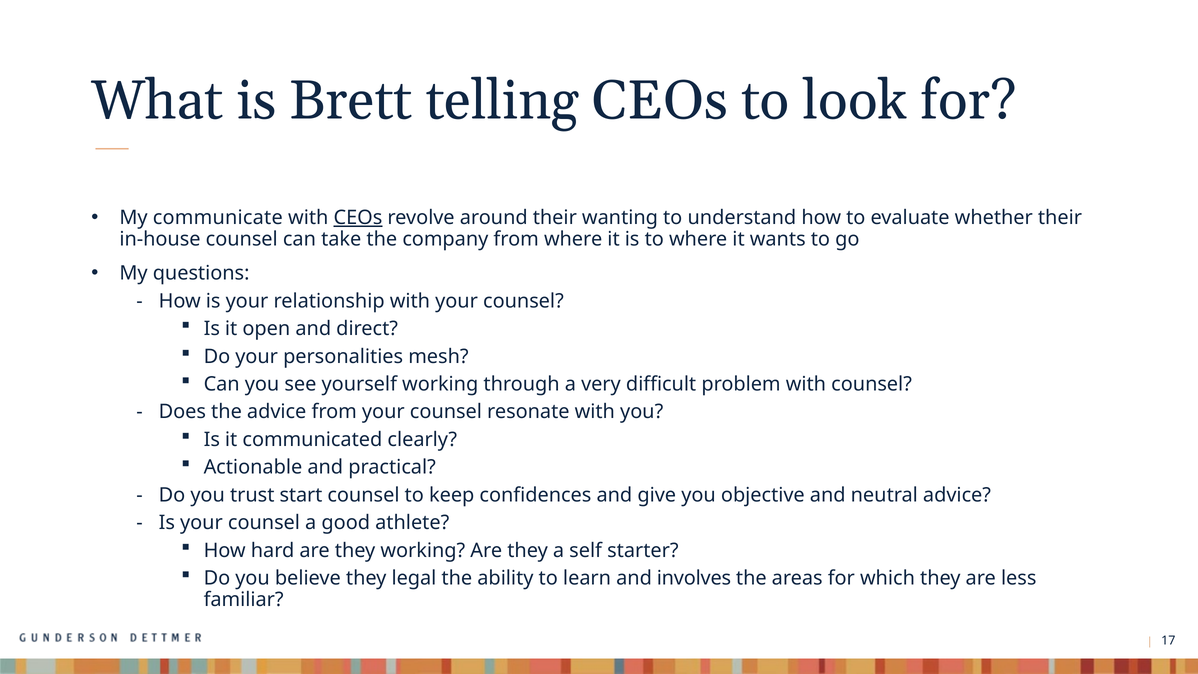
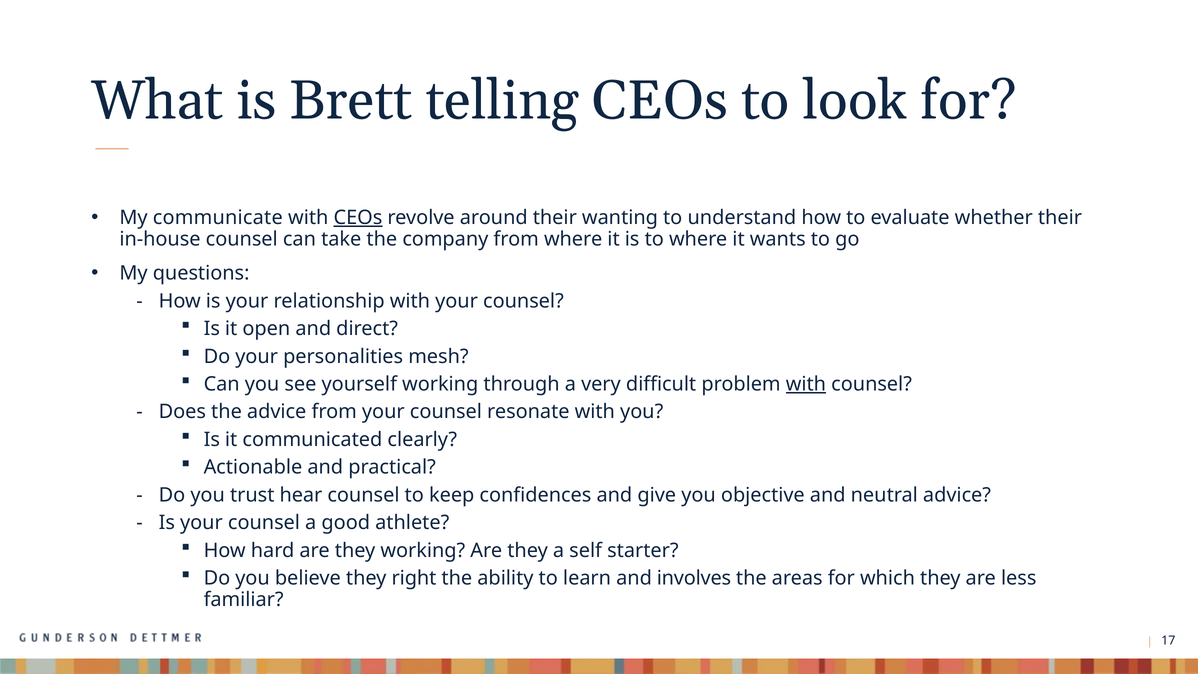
with at (806, 384) underline: none -> present
start: start -> hear
legal: legal -> right
